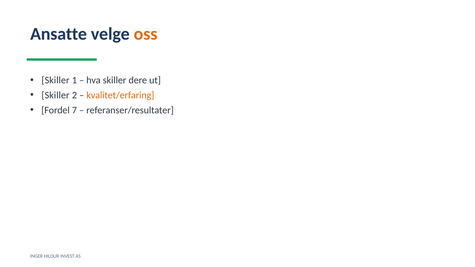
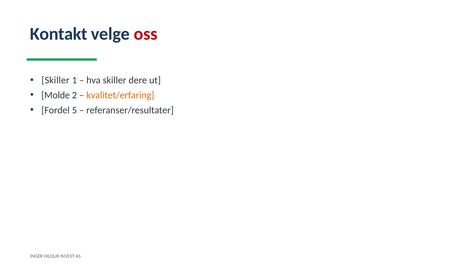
Ansatte: Ansatte -> Kontakt
oss colour: orange -> red
Skiller at (56, 95): Skiller -> Molde
7: 7 -> 5
